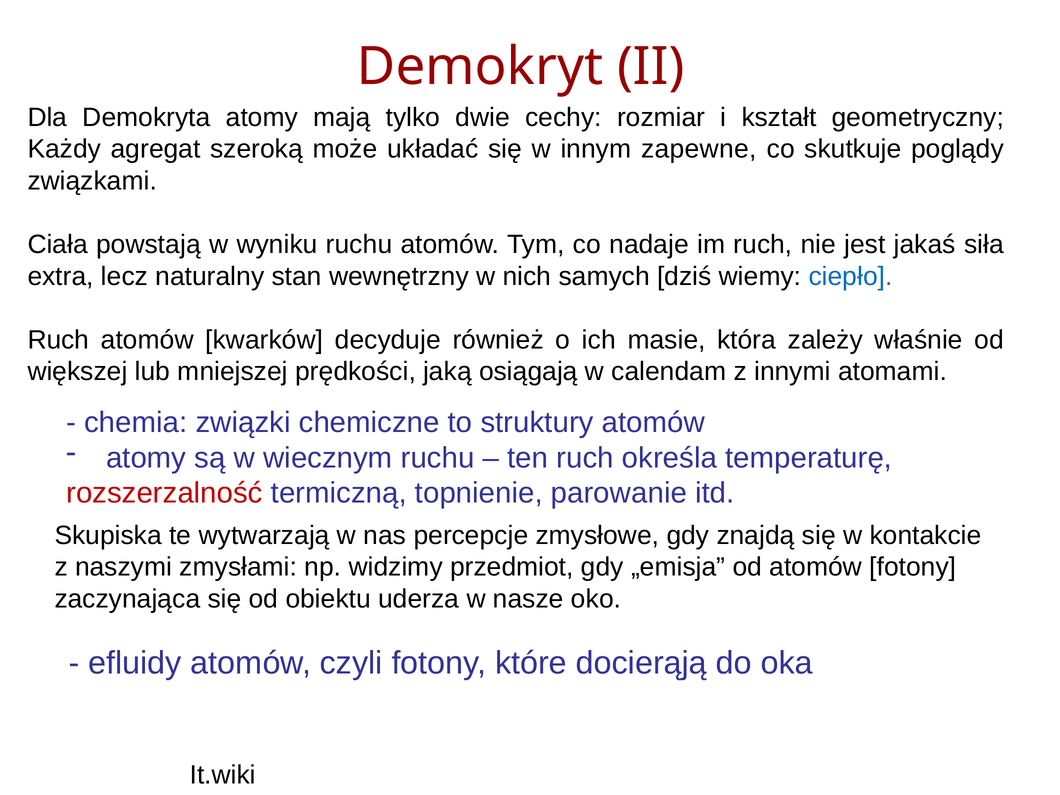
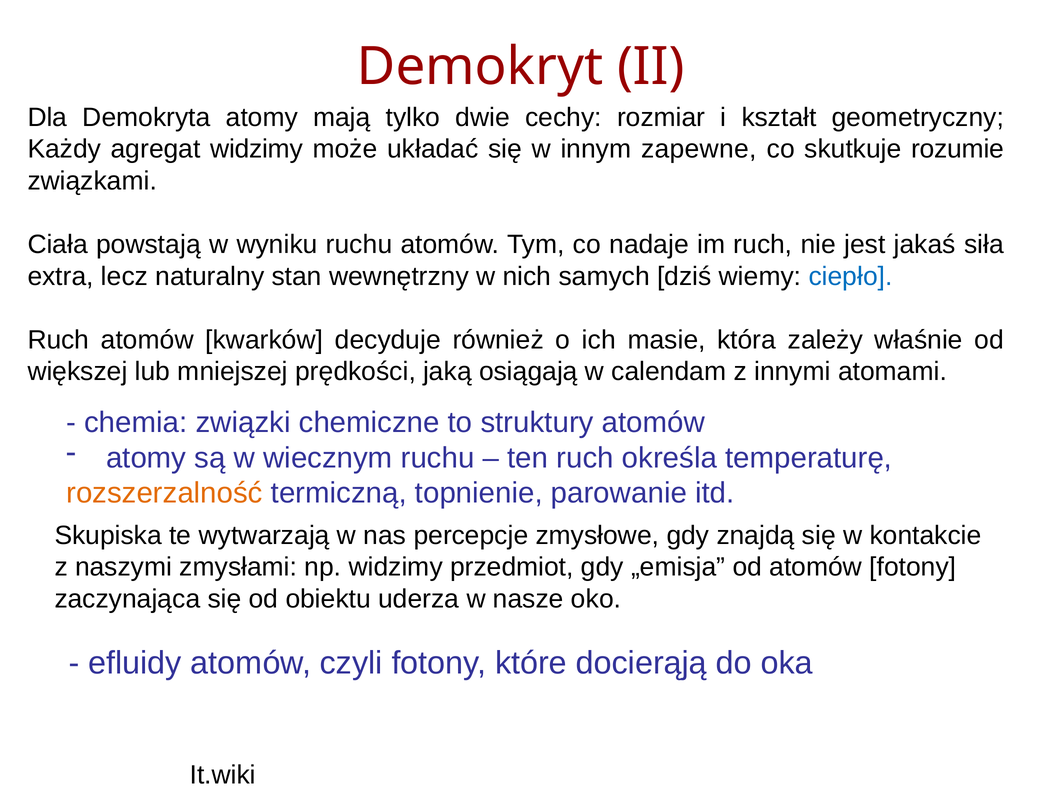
agregat szeroką: szeroką -> widzimy
poglądy: poglądy -> rozumie
rozszerzalność colour: red -> orange
